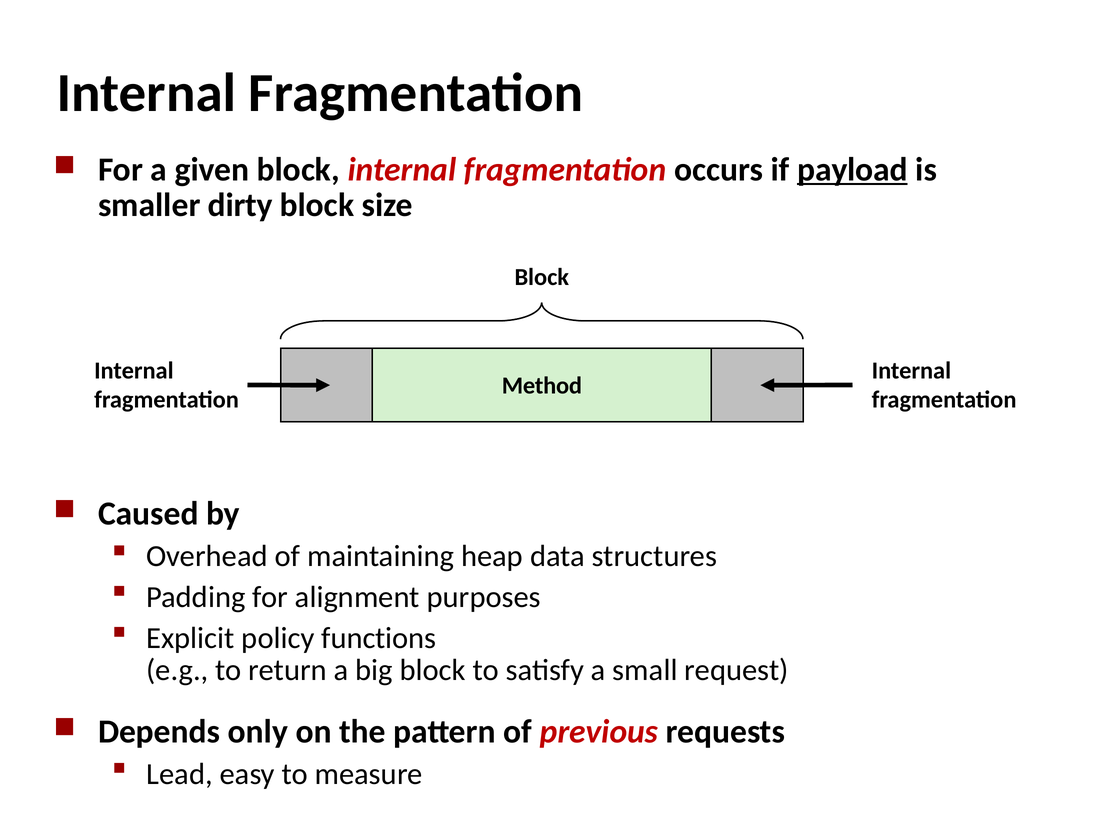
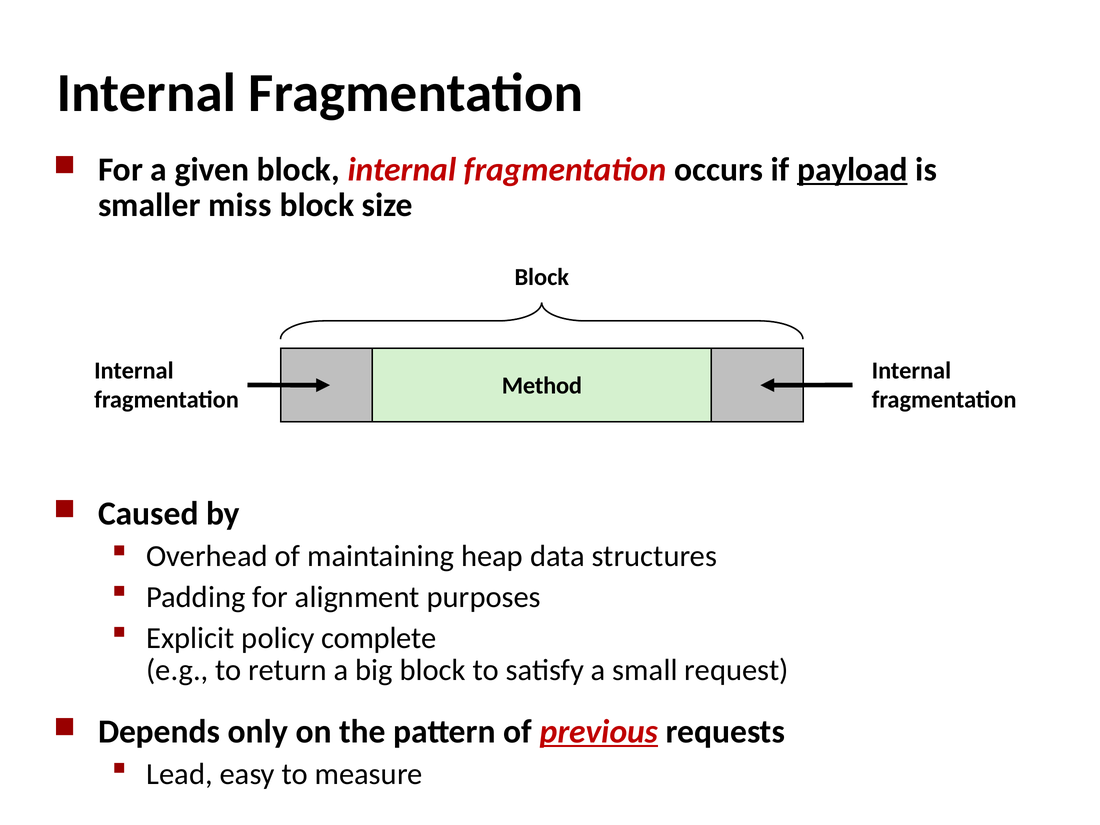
dirty: dirty -> miss
functions: functions -> complete
previous underline: none -> present
